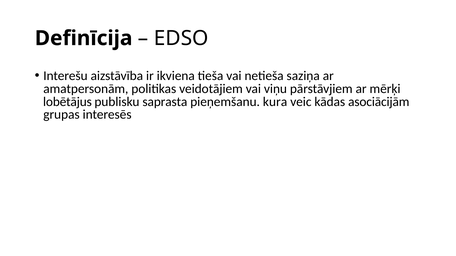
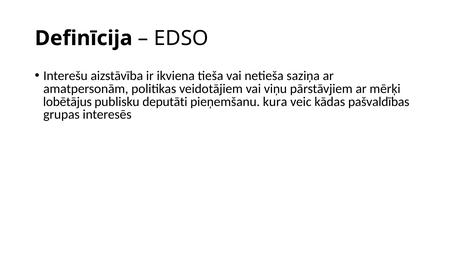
saprasta: saprasta -> deputāti
asociācijām: asociācijām -> pašvaldības
